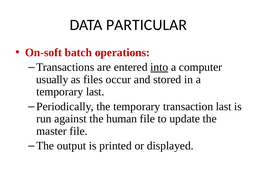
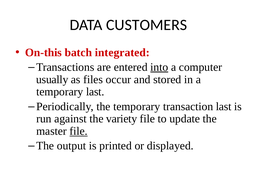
PARTICULAR: PARTICULAR -> CUSTOMERS
On-soft: On-soft -> On-this
operations: operations -> integrated
human: human -> variety
file at (79, 131) underline: none -> present
